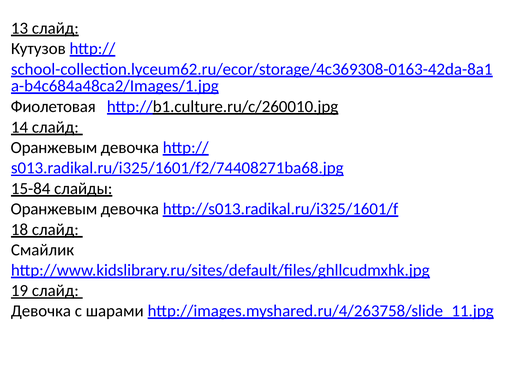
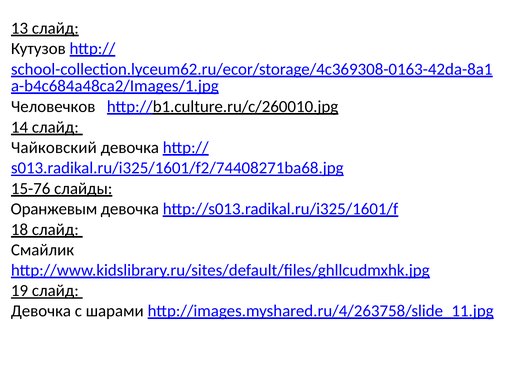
Фиолетовая: Фиолетовая -> Человечков
Оранжевым at (54, 148): Оранжевым -> Чайковский
15-84: 15-84 -> 15-76
